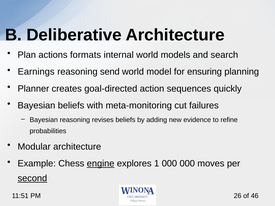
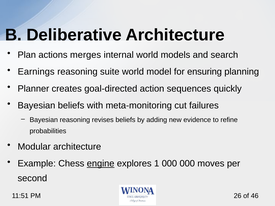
formats: formats -> merges
send: send -> suite
second underline: present -> none
